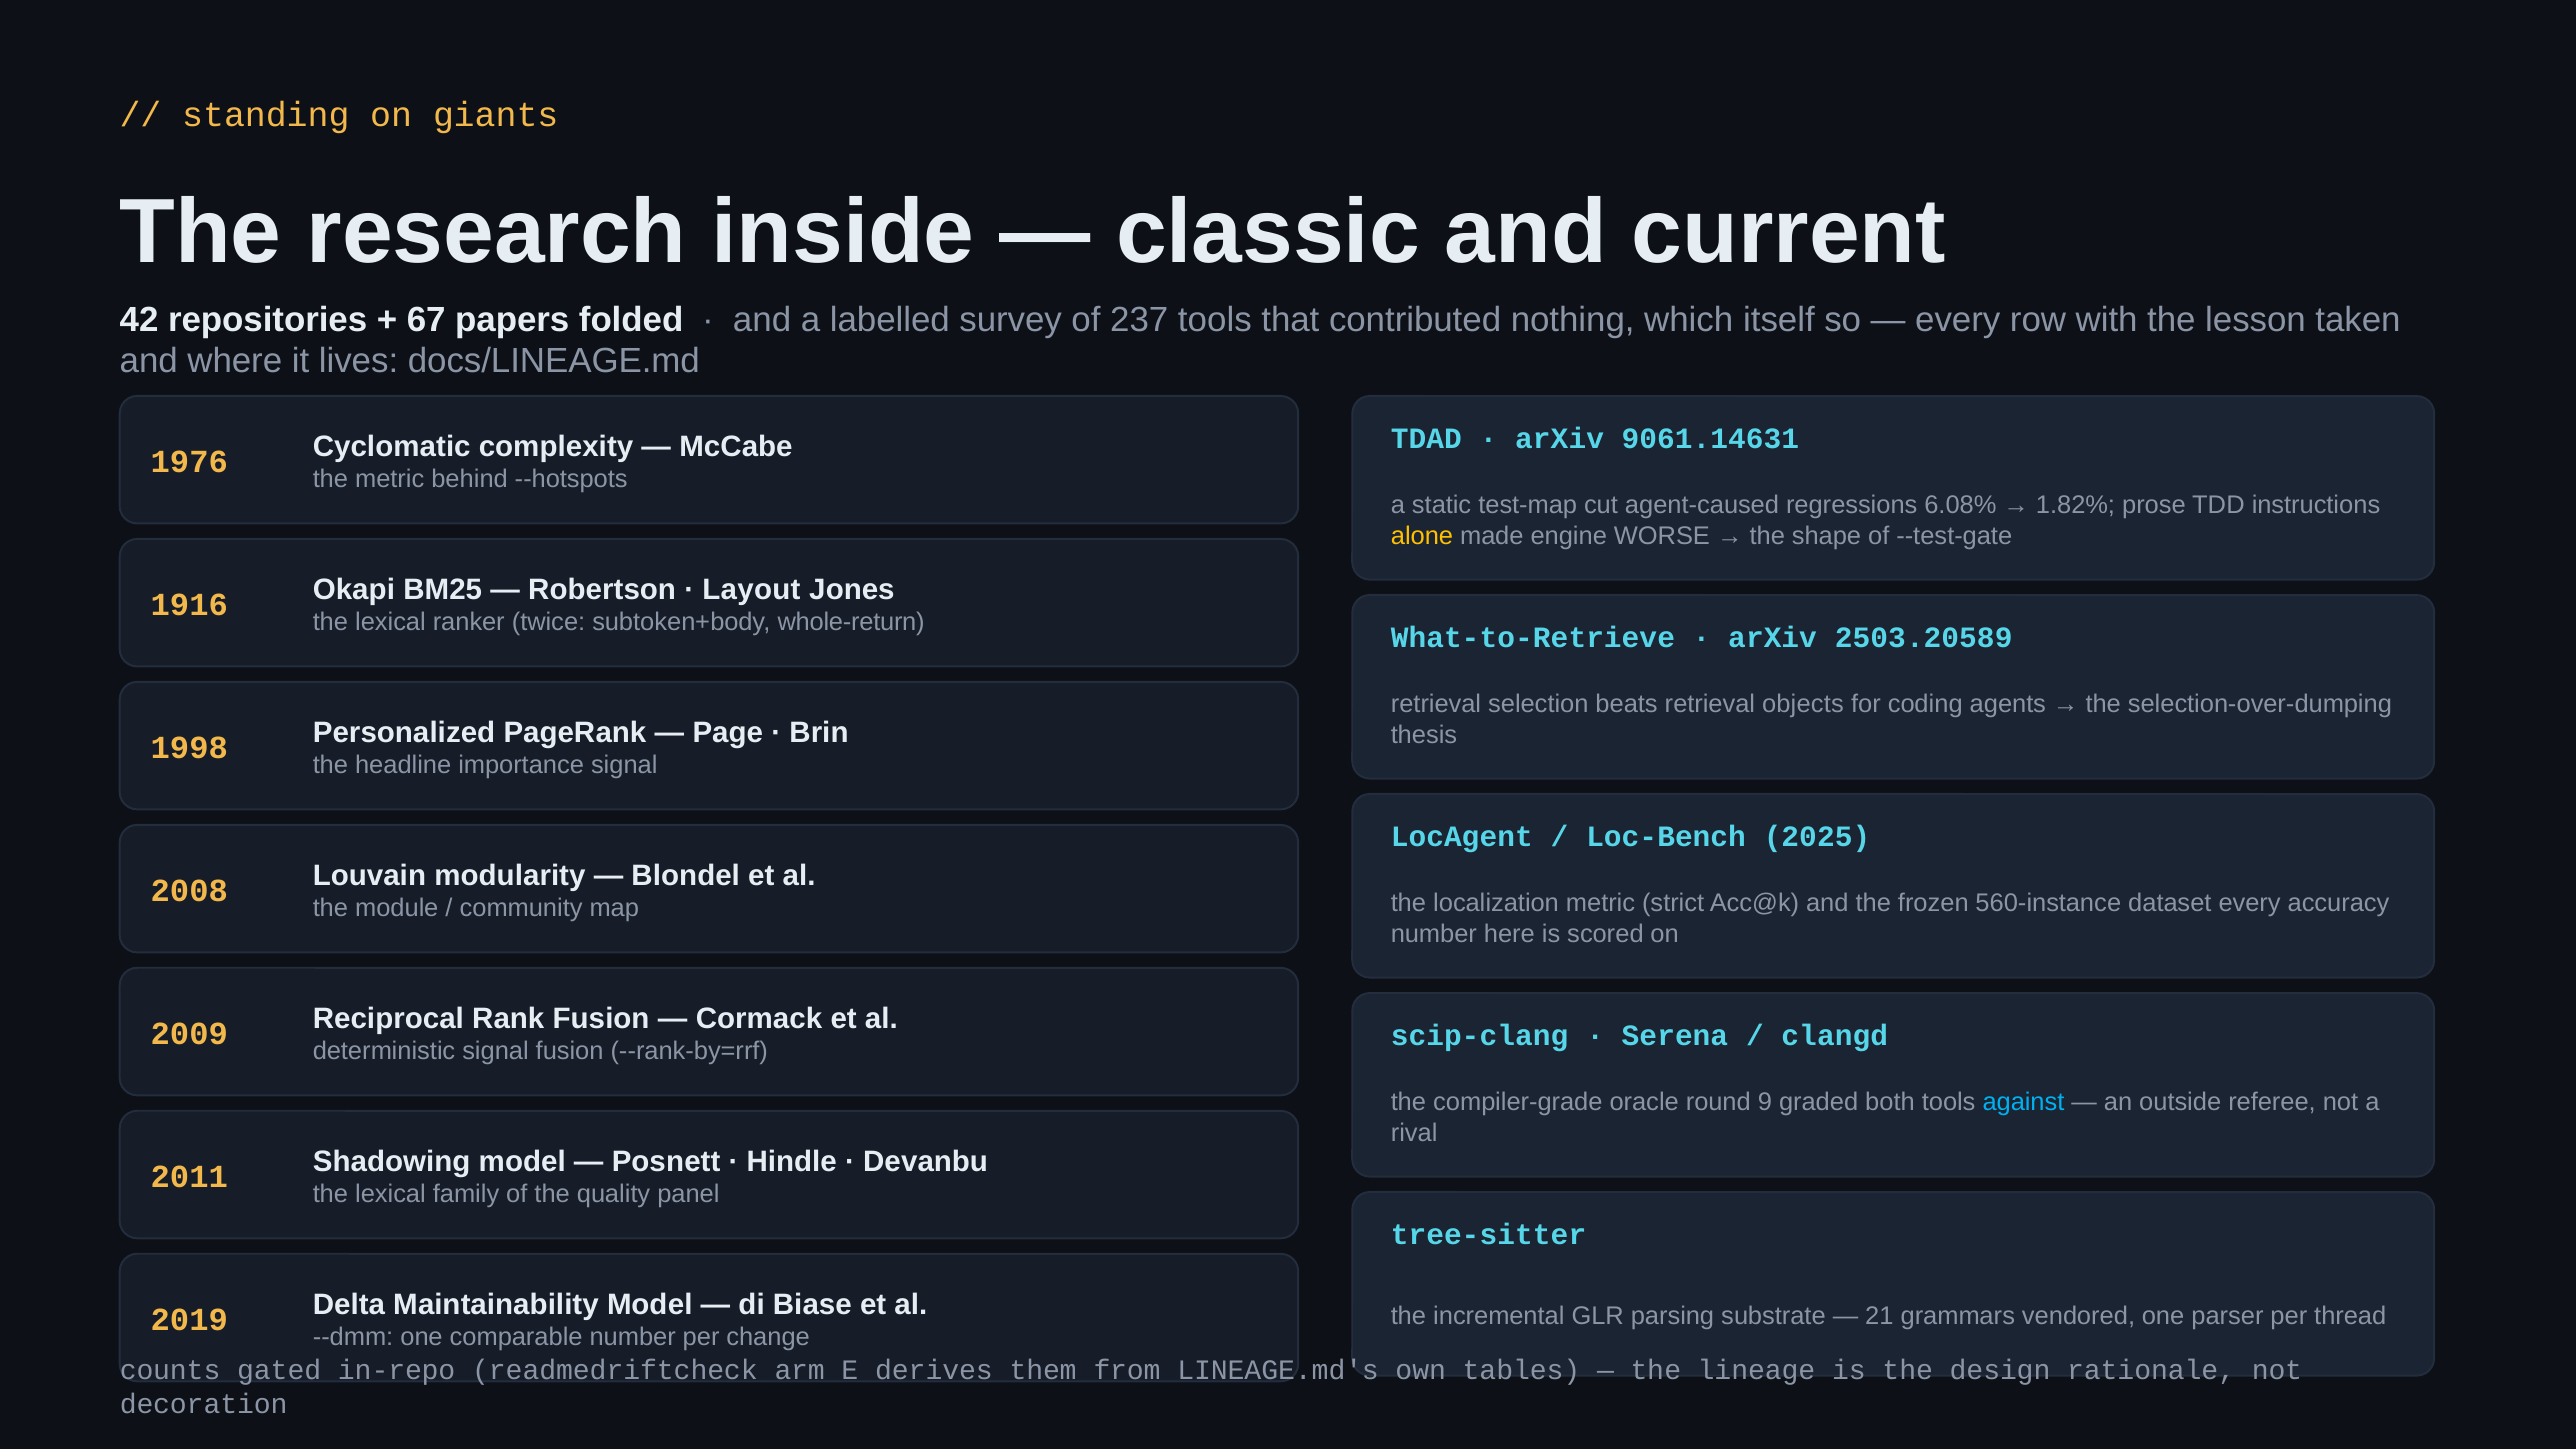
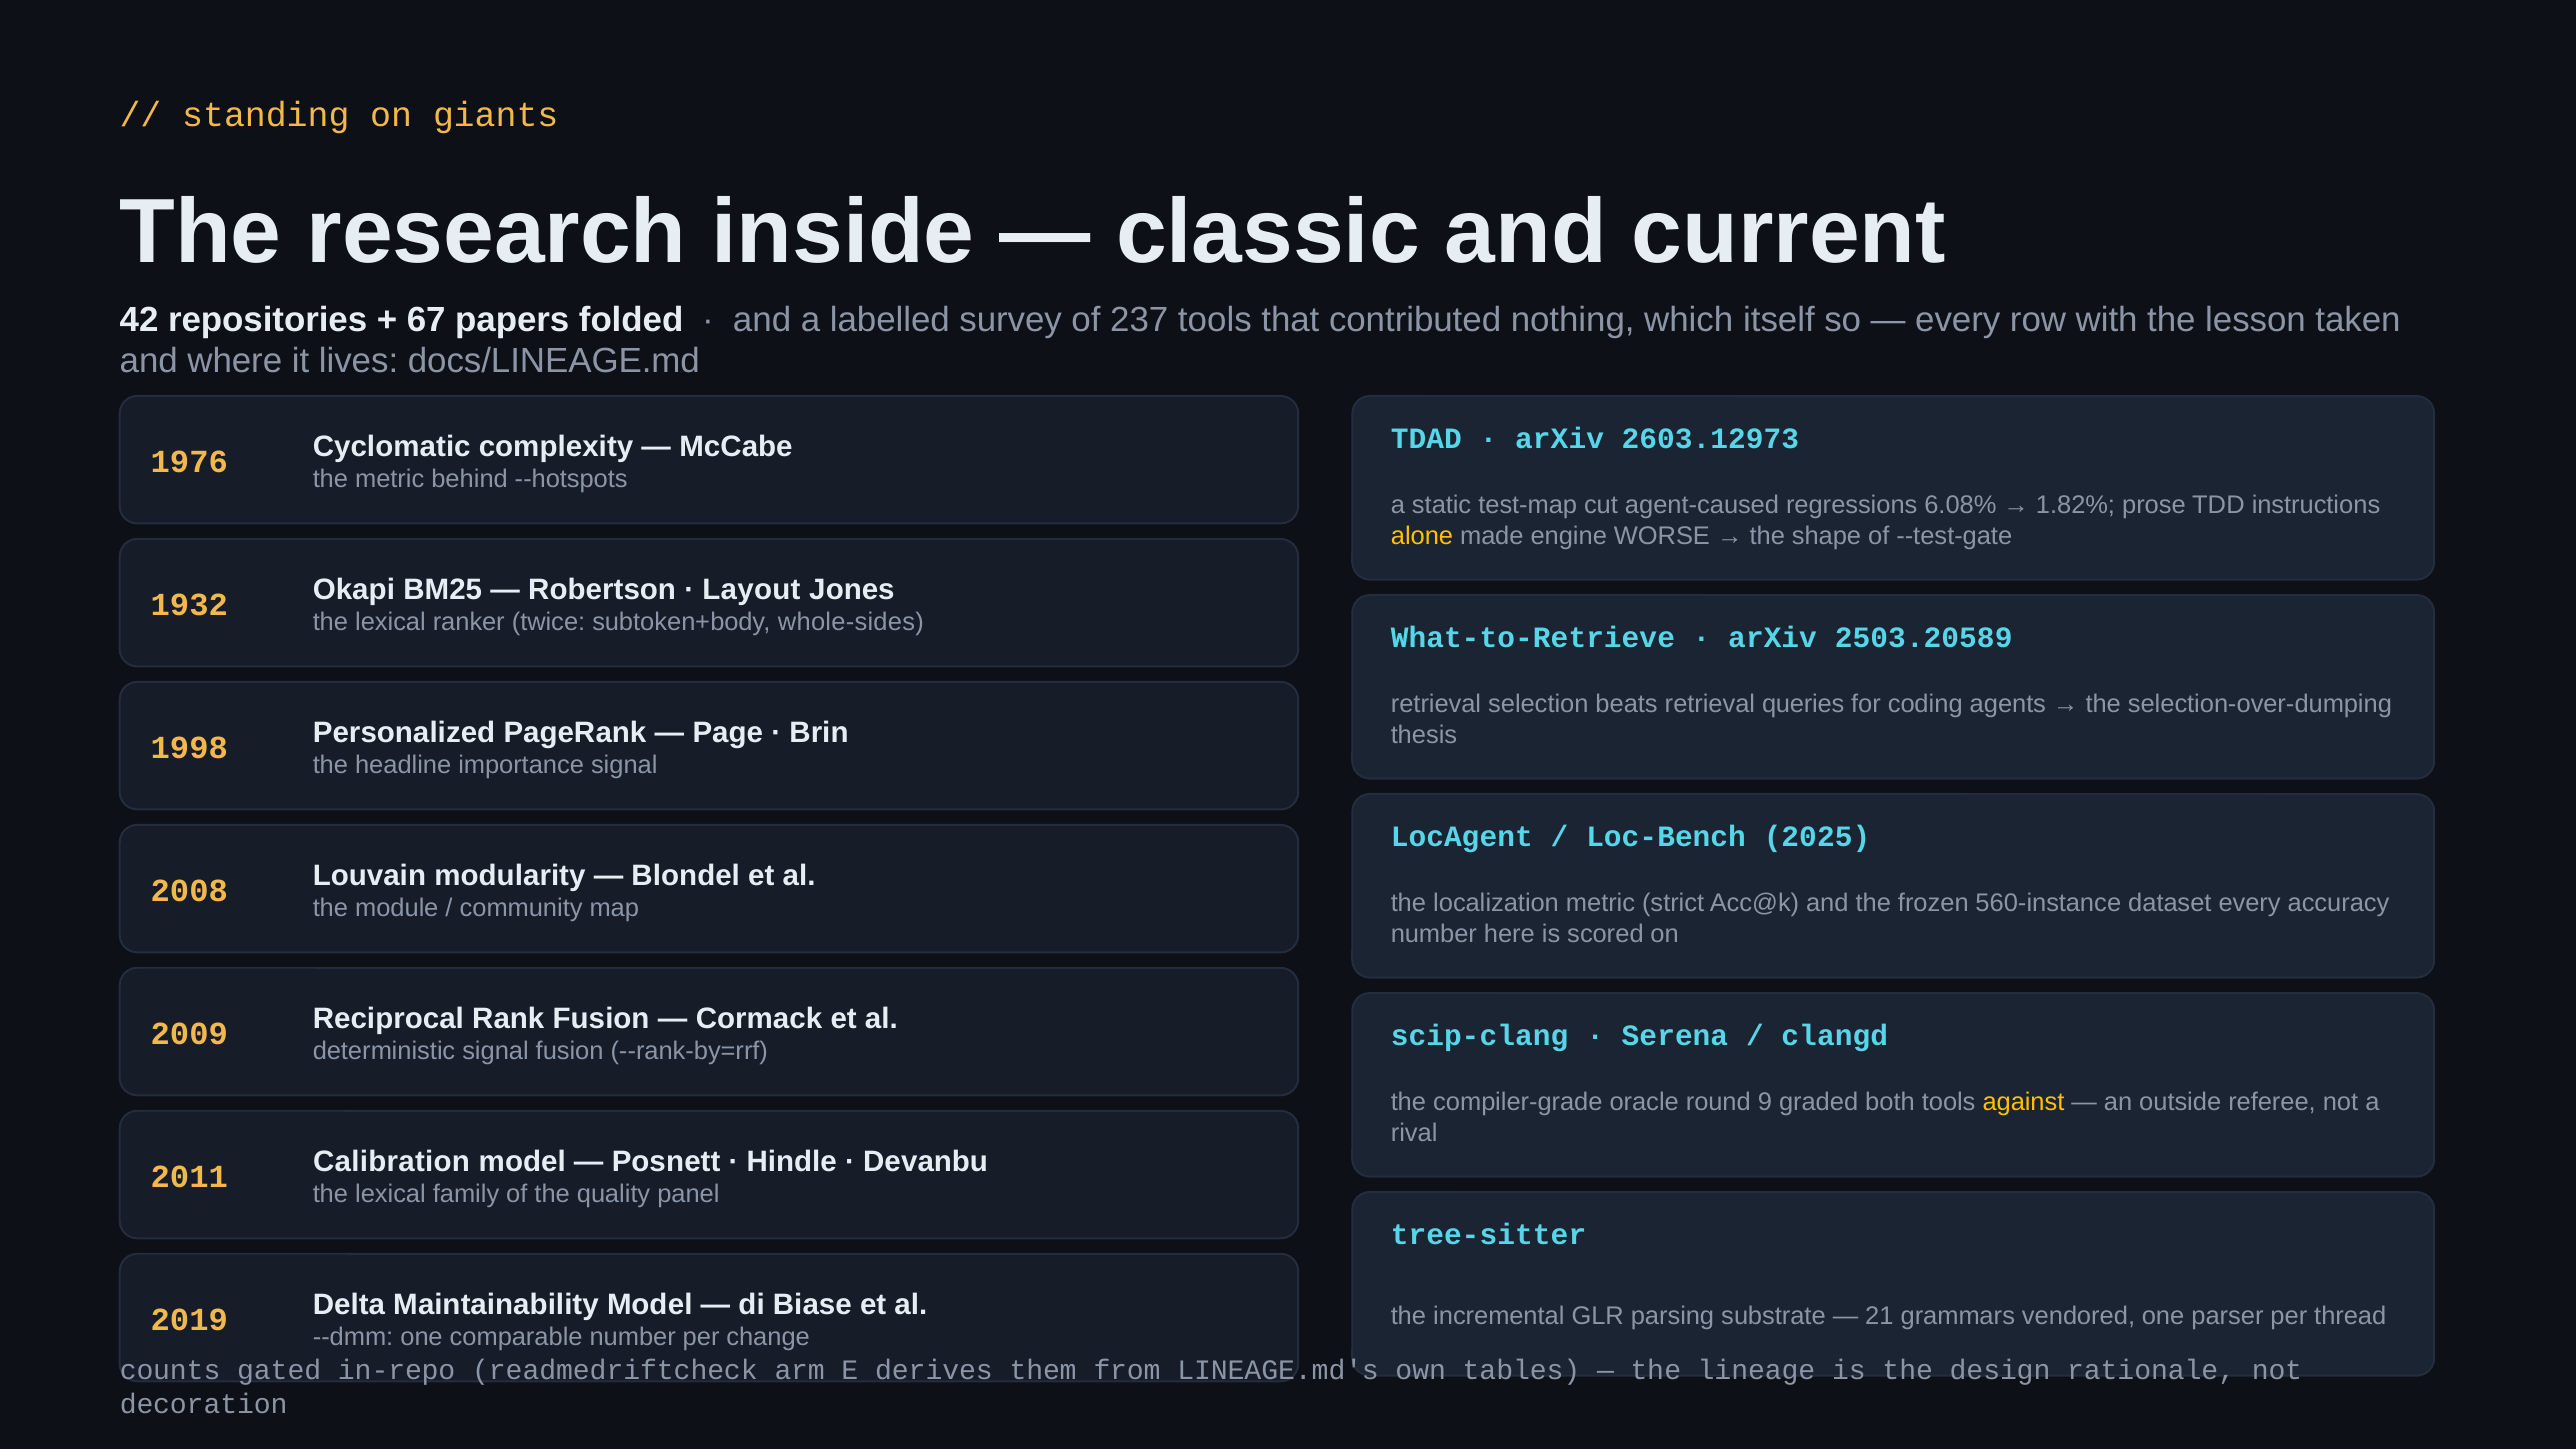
9061.14631: 9061.14631 -> 2603.12973
1916: 1916 -> 1932
whole-return: whole-return -> whole-sides
objects: objects -> queries
against colour: light blue -> yellow
Shadowing: Shadowing -> Calibration
